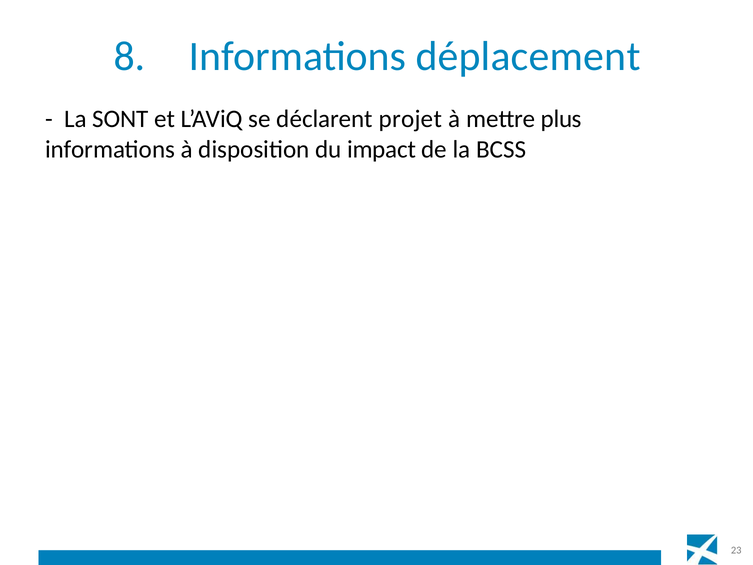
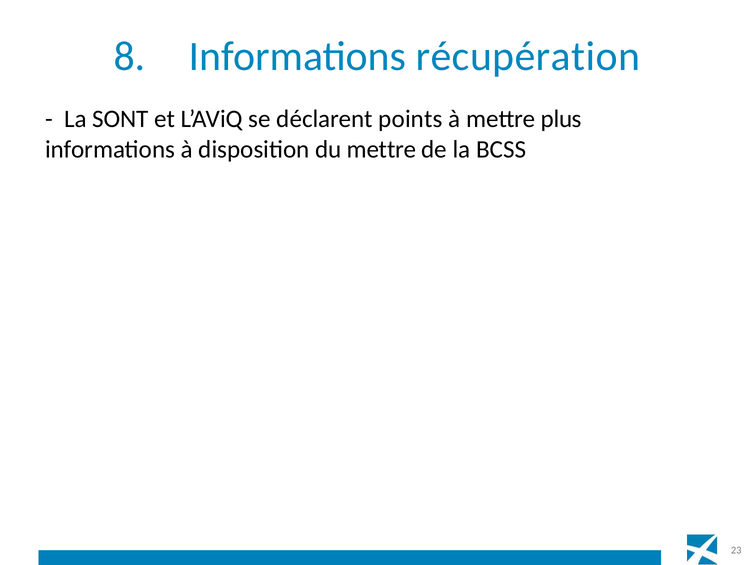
déplacement: déplacement -> récupération
projet: projet -> points
du impact: impact -> mettre
